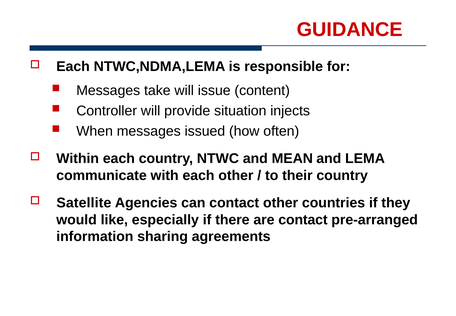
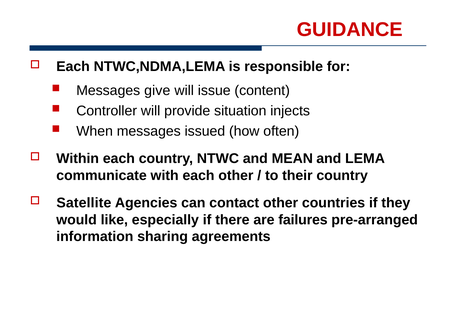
take: take -> give
are contact: contact -> failures
